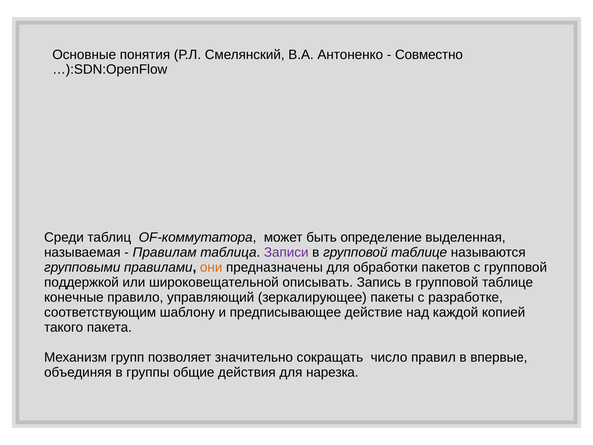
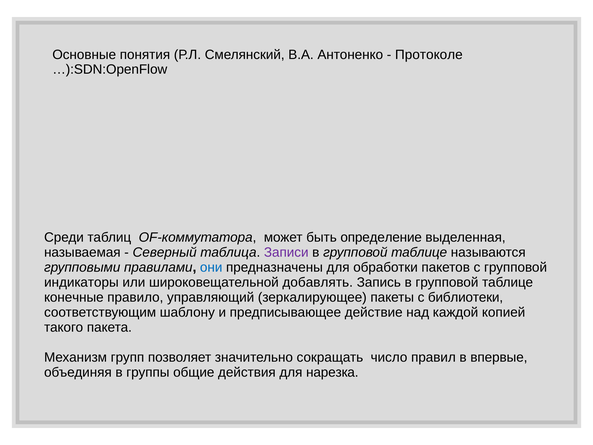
Совместно: Совместно -> Протоколе
Правилам: Правилам -> Северный
они colour: orange -> blue
поддержкой: поддержкой -> индикаторы
описывать: описывать -> добавлять
разработке: разработке -> библиотеки
